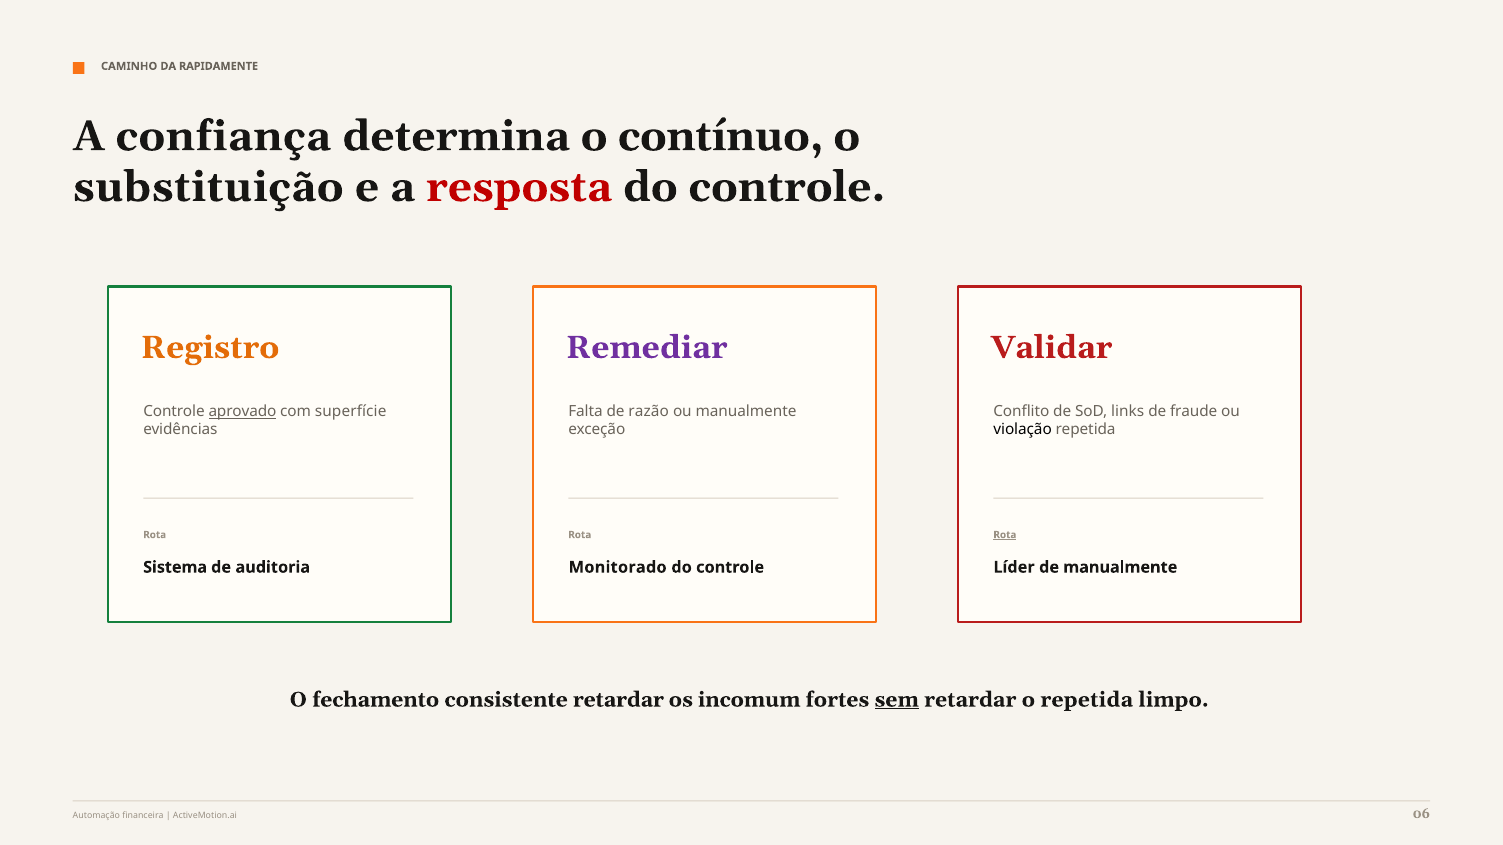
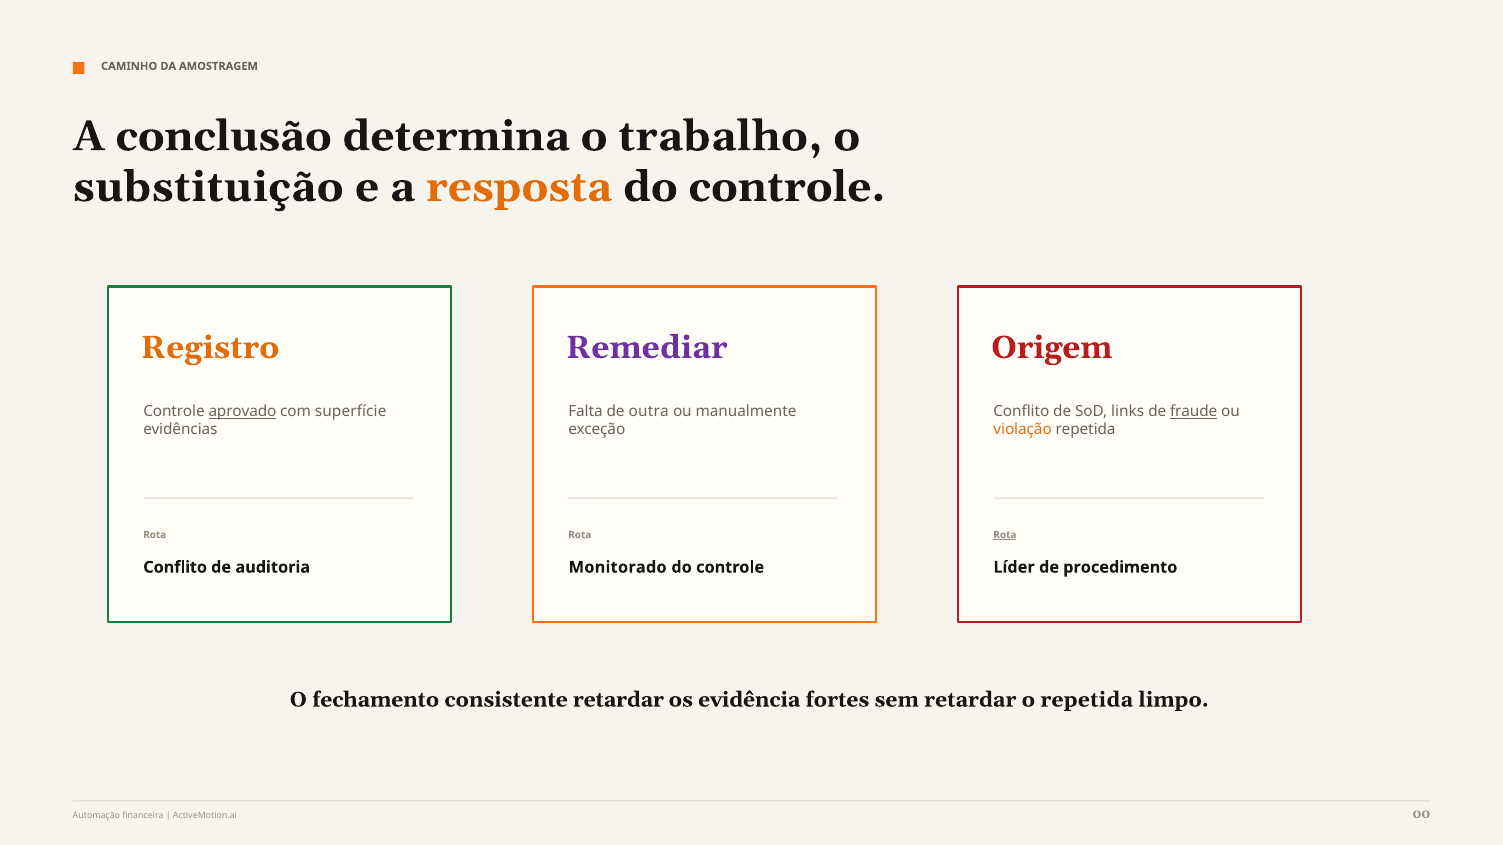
RAPIDAMENTE: RAPIDAMENTE -> AMOSTRAGEM
confiança: confiança -> conclusão
contínuo: contínuo -> trabalho
resposta colour: red -> orange
Validar: Validar -> Origem
razão: razão -> outra
fraude underline: none -> present
violação colour: black -> orange
Sistema at (175, 568): Sistema -> Conflito
de manualmente: manualmente -> procedimento
incomum: incomum -> evidência
sem underline: present -> none
06: 06 -> 00
